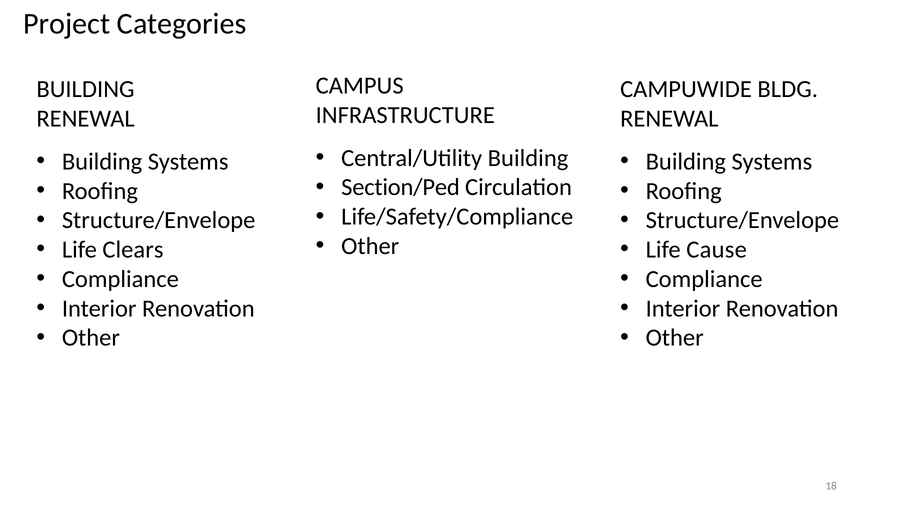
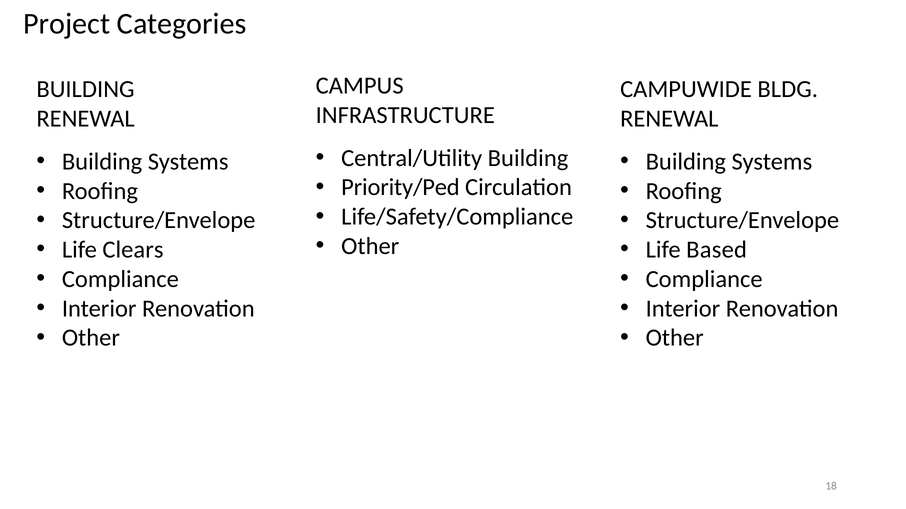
Section/Ped: Section/Ped -> Priority/Ped
Cause: Cause -> Based
